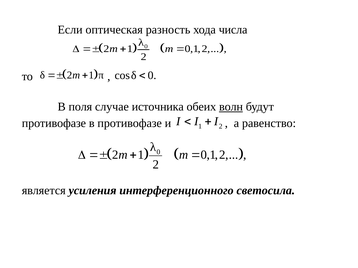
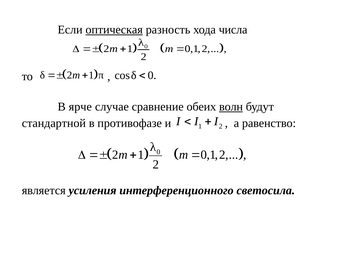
оптическая underline: none -> present
поля: поля -> ярче
источника: источника -> сравнение
противофазе at (54, 123): противофазе -> стандартной
